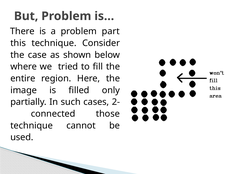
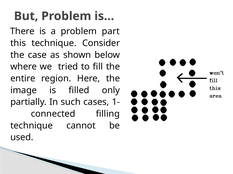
2-: 2- -> 1-
those: those -> filling
